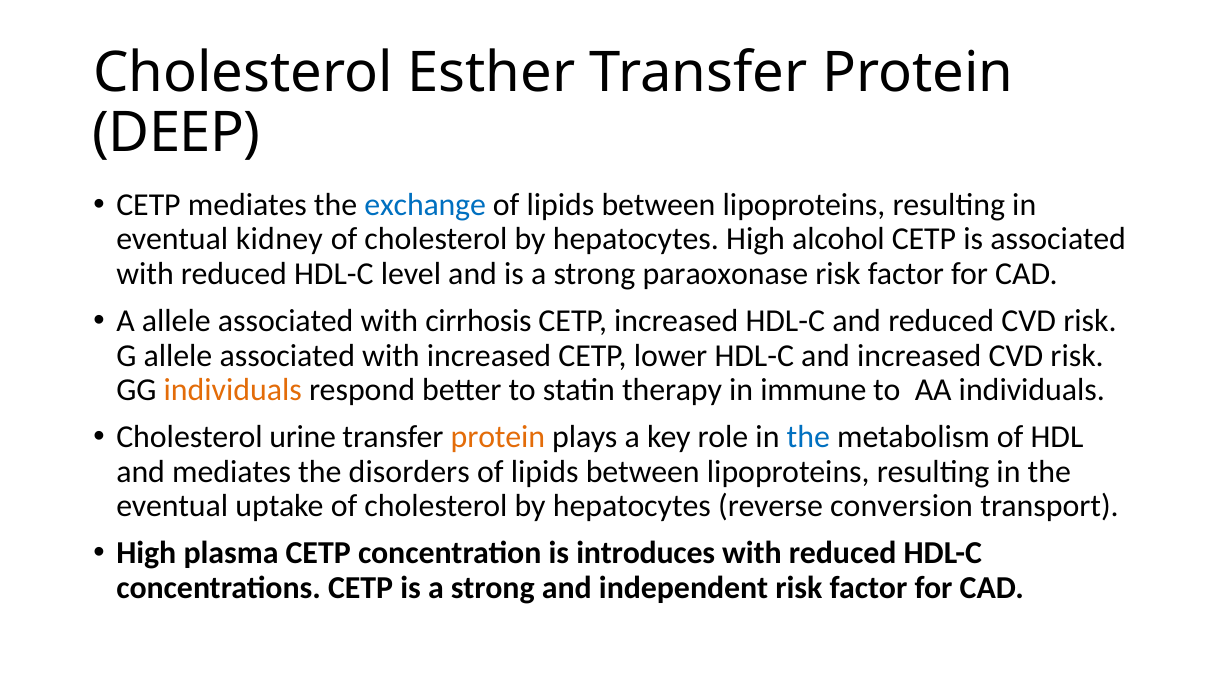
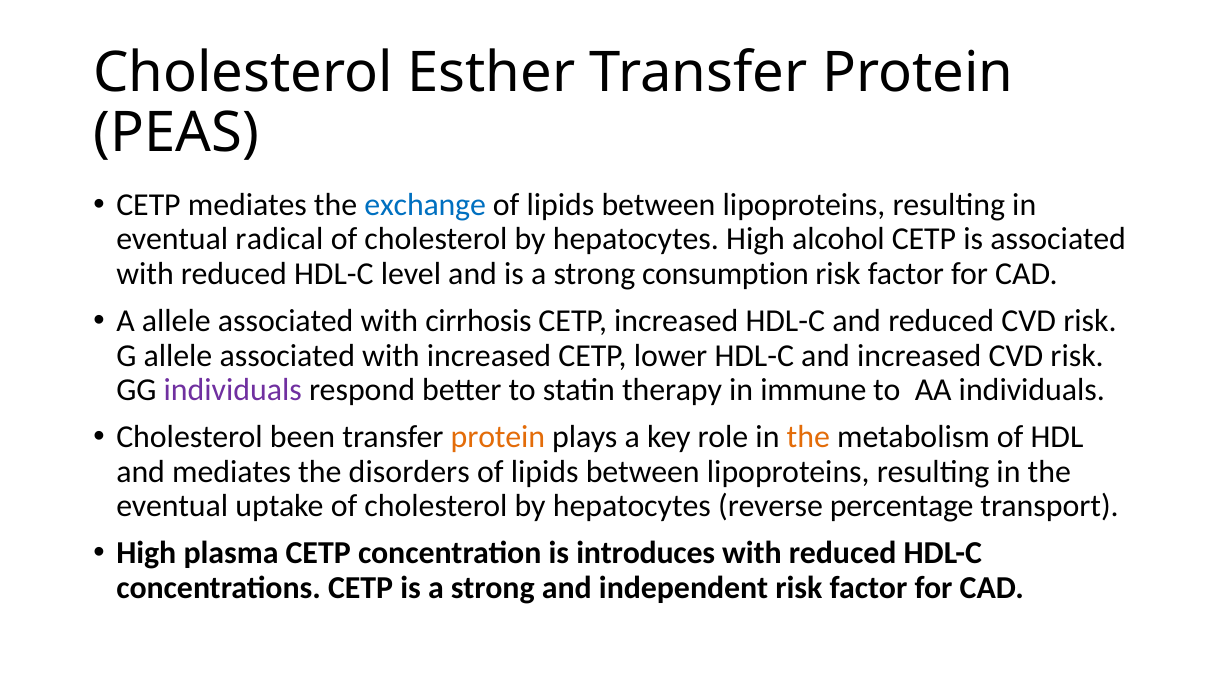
DEEP: DEEP -> PEAS
kidney: kidney -> radical
paraoxonase: paraoxonase -> consumption
individuals at (233, 390) colour: orange -> purple
urine: urine -> been
the at (808, 437) colour: blue -> orange
conversion: conversion -> percentage
